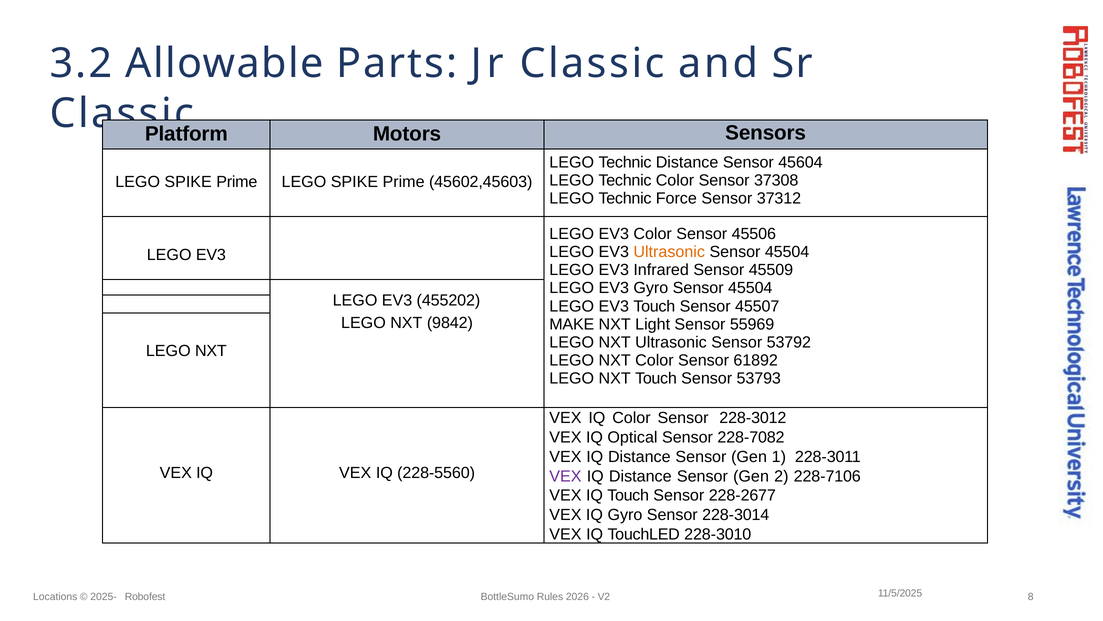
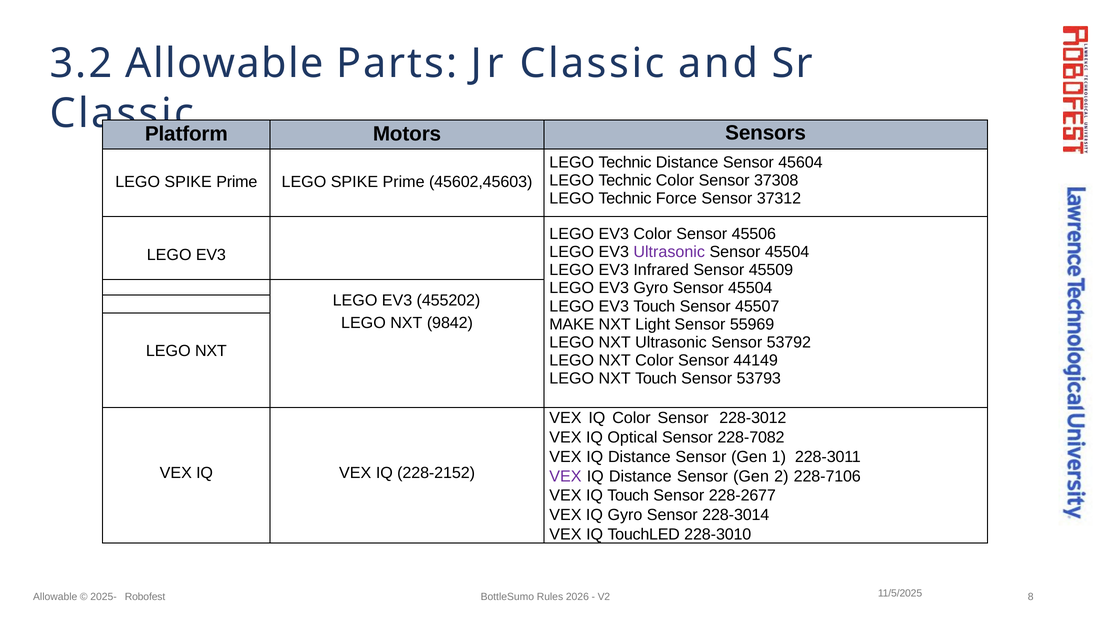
Ultrasonic at (669, 252) colour: orange -> purple
61892: 61892 -> 44149
228-5560: 228-5560 -> 228-2152
Locations at (55, 596): Locations -> Allowable
